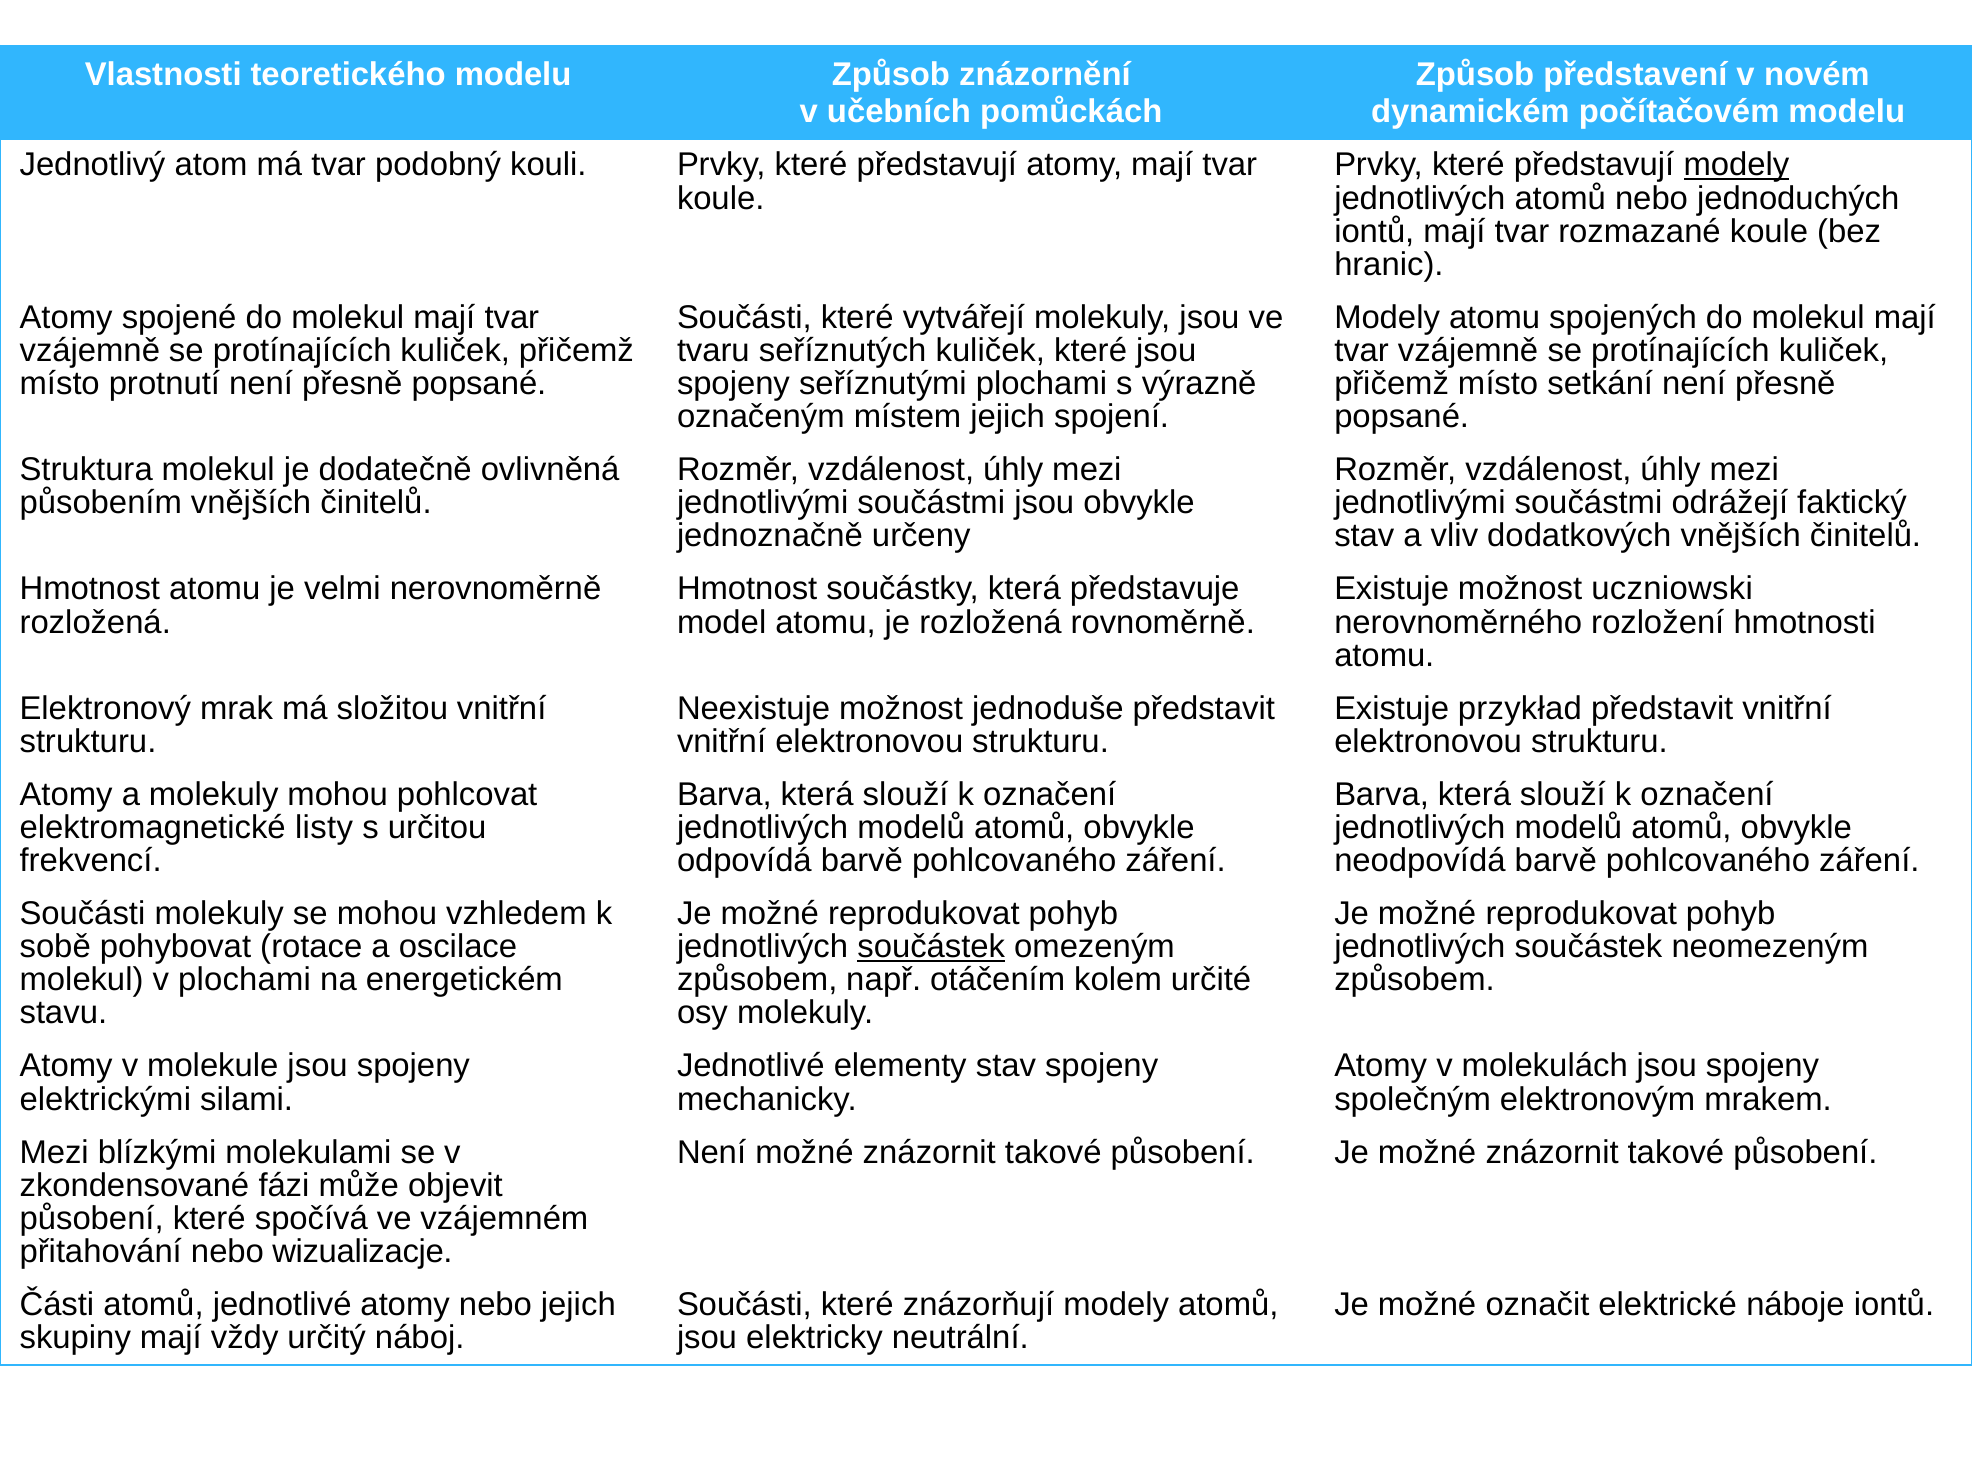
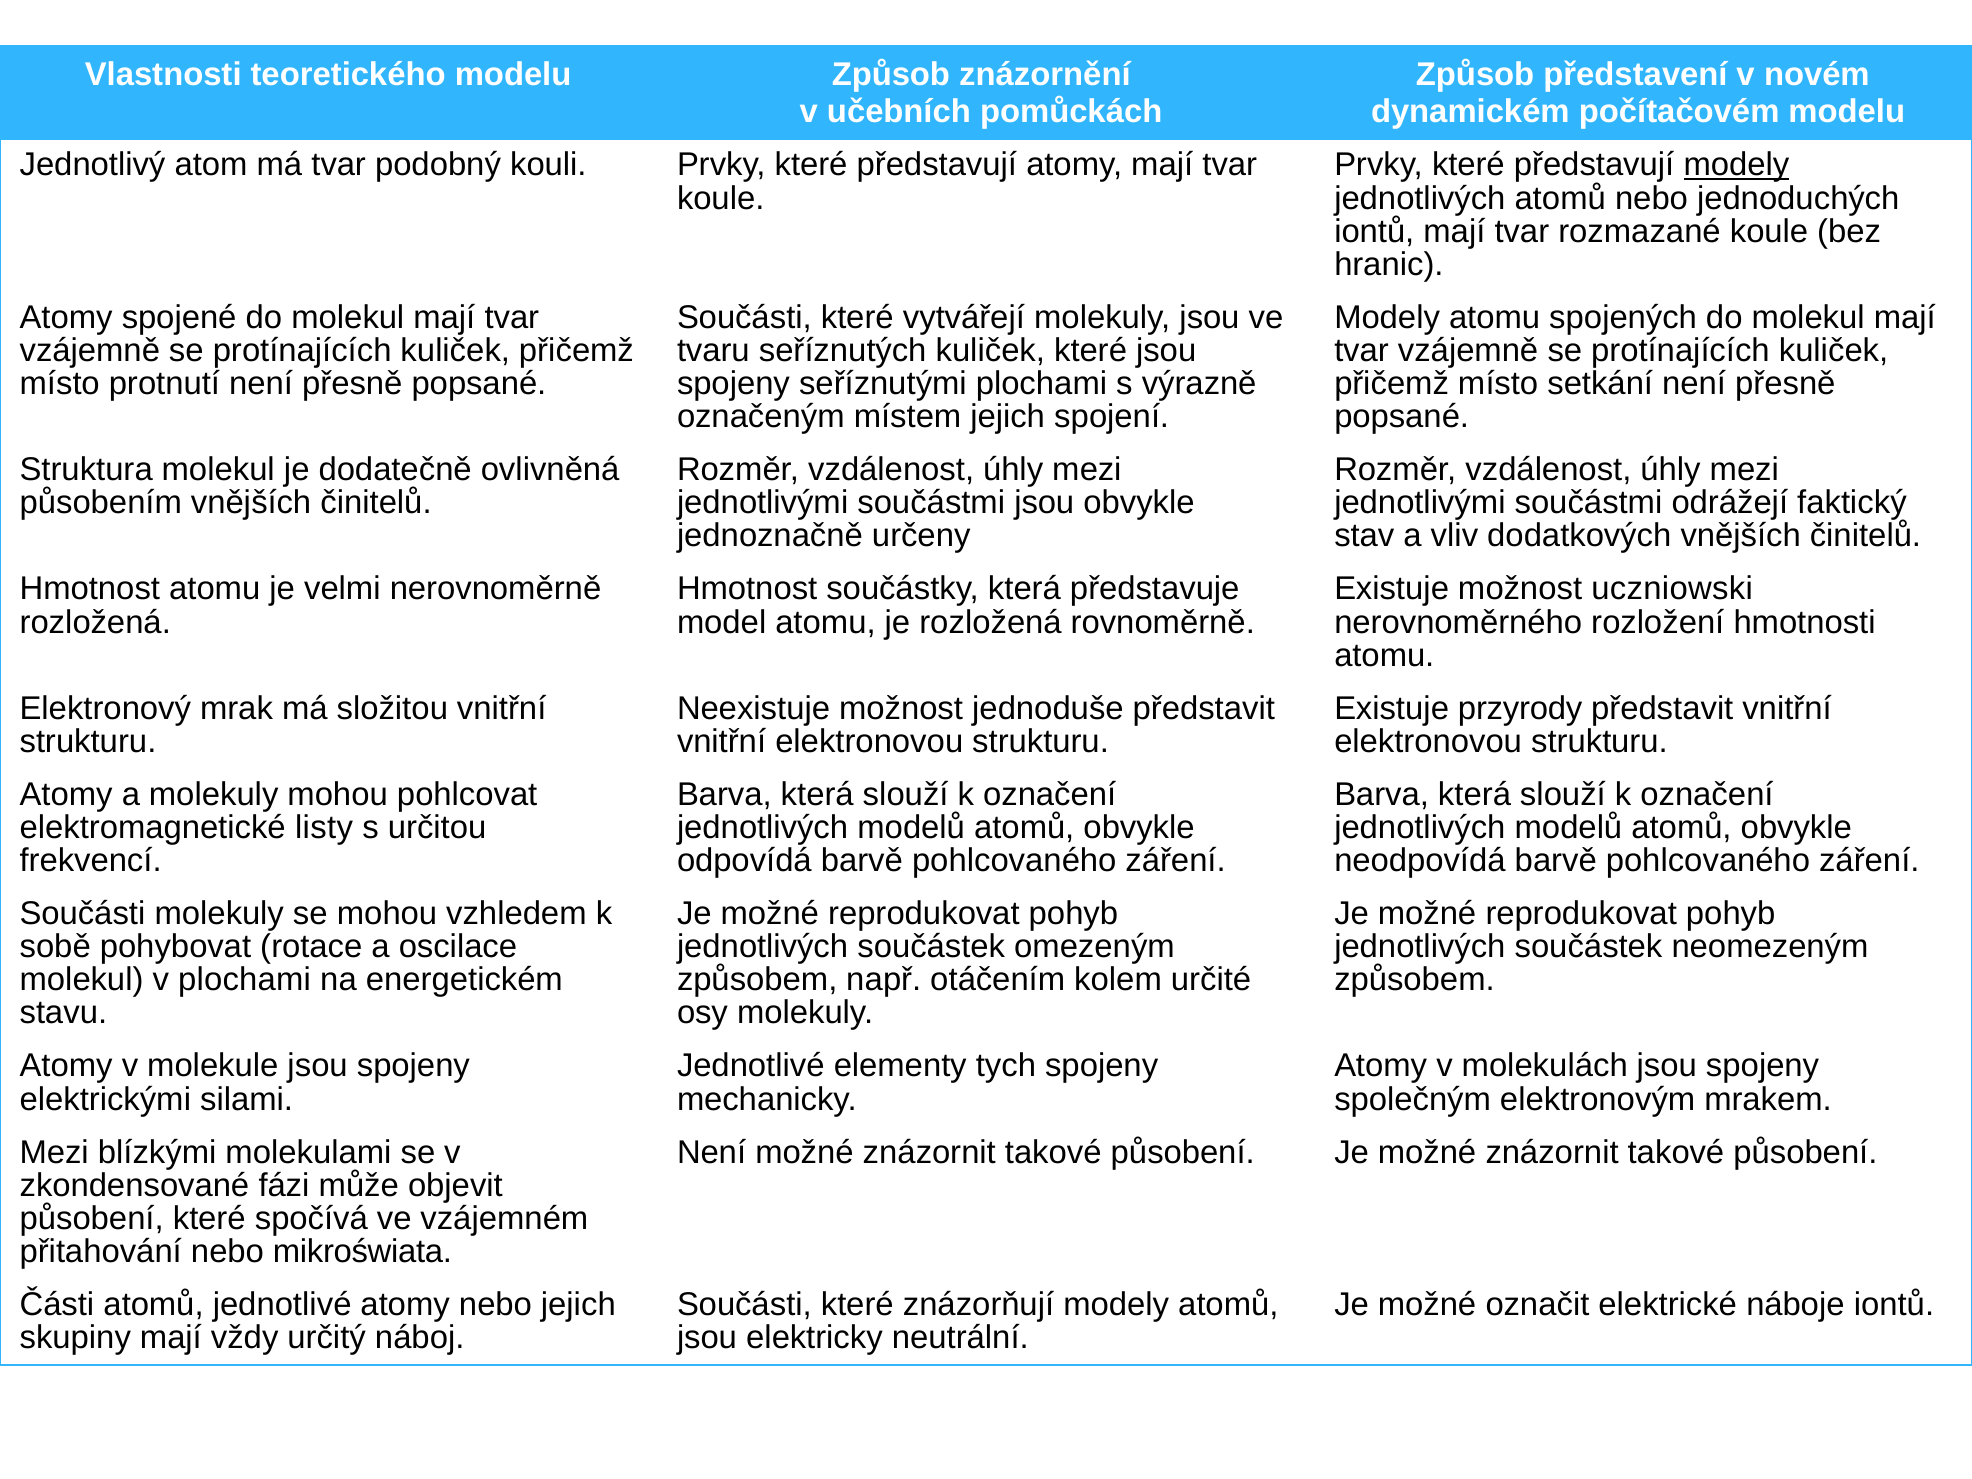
przykład: przykład -> przyrody
součástek at (931, 947) underline: present -> none
elementy stav: stav -> tych
wizualizacje: wizualizacje -> mikroświata
